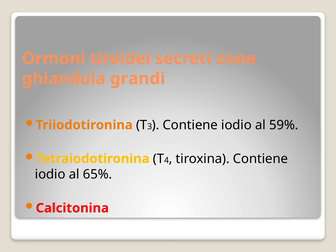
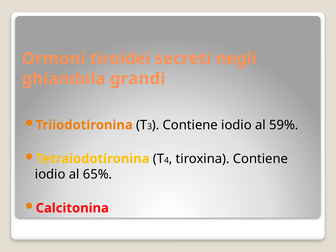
zone: zone -> negli
